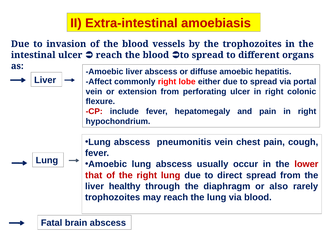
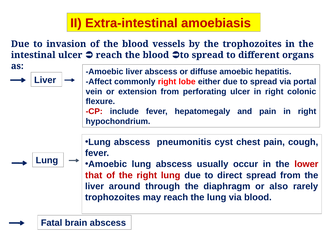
pneumonitis vein: vein -> cyst
healthy: healthy -> around
